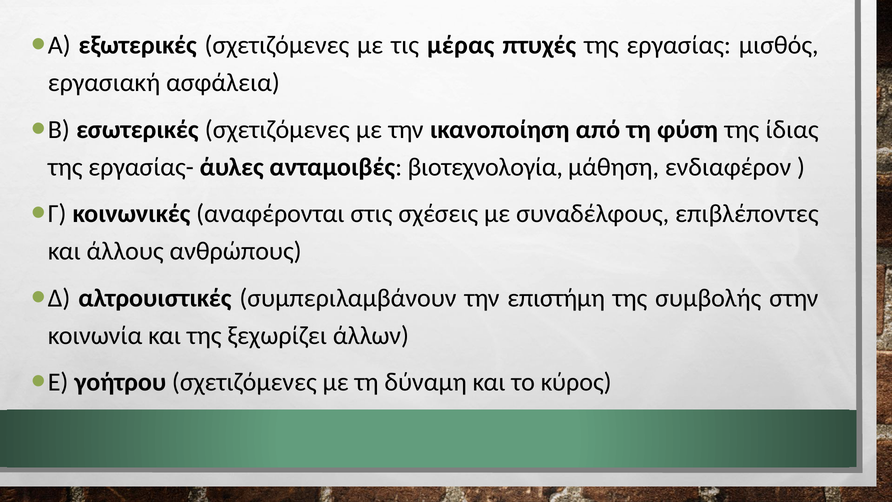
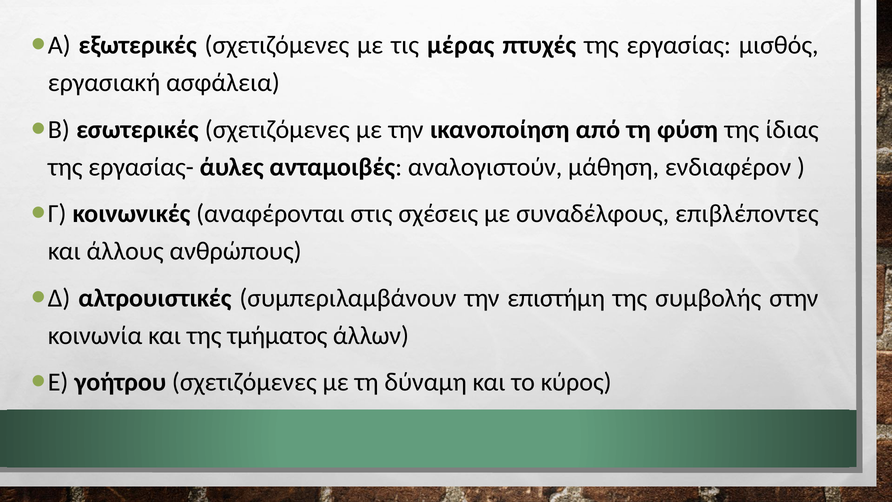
βιοτεχνολογία: βιοτεχνολογία -> αναλογιστούν
ξεχωρίζει: ξεχωρίζει -> τμήματος
